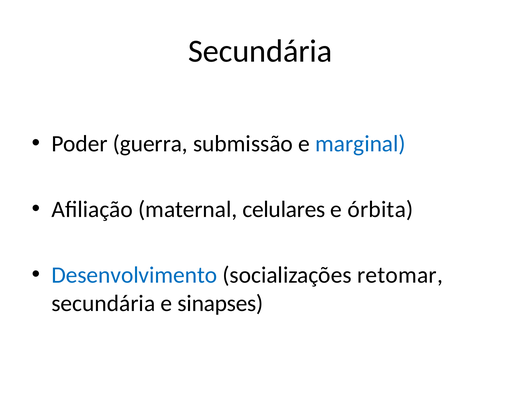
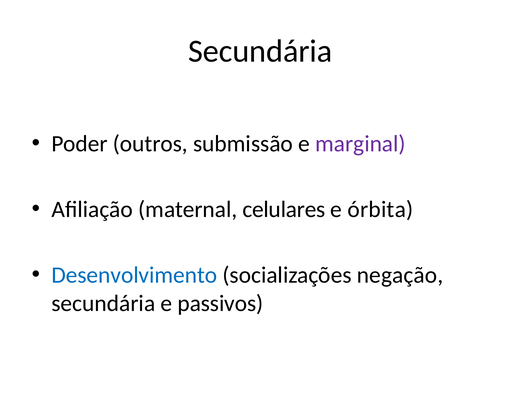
guerra: guerra -> outros
marginal colour: blue -> purple
retomar: retomar -> negação
sinapses: sinapses -> passivos
